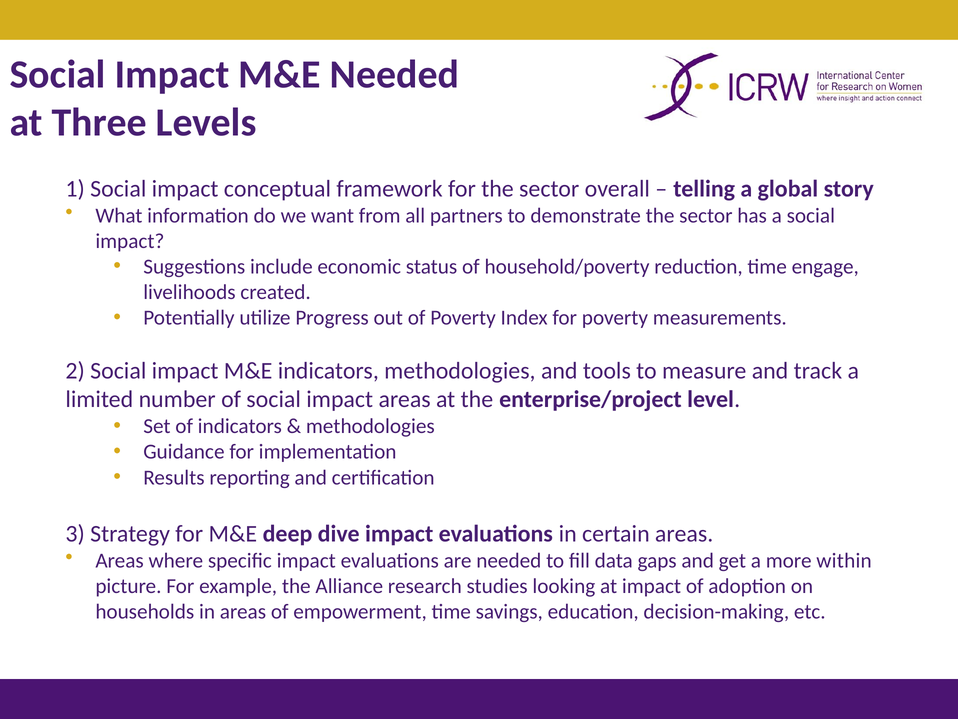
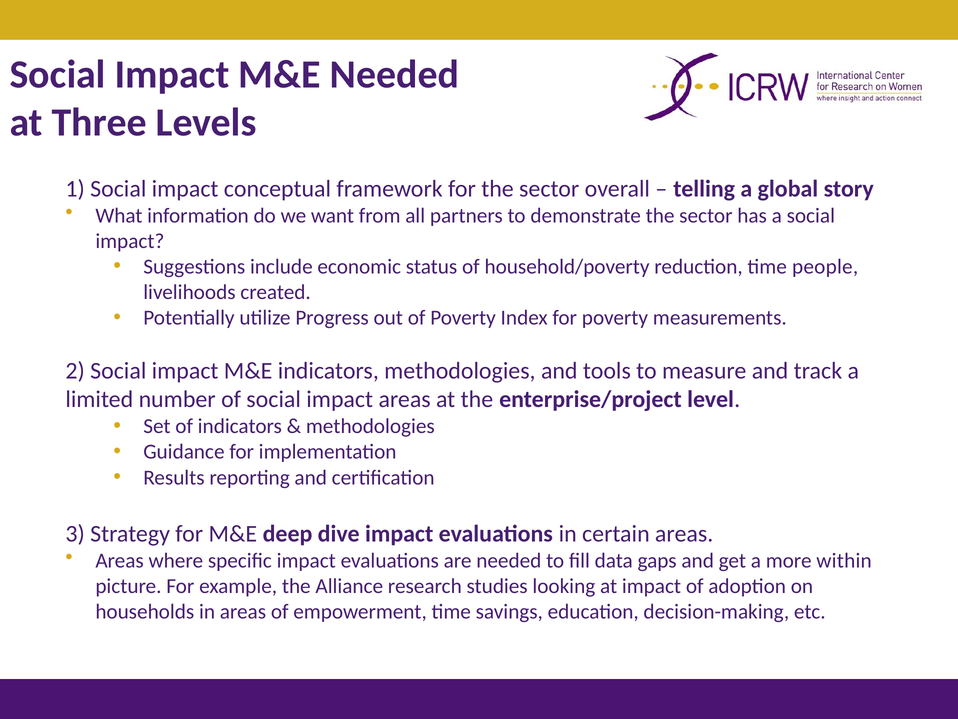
engage: engage -> people
